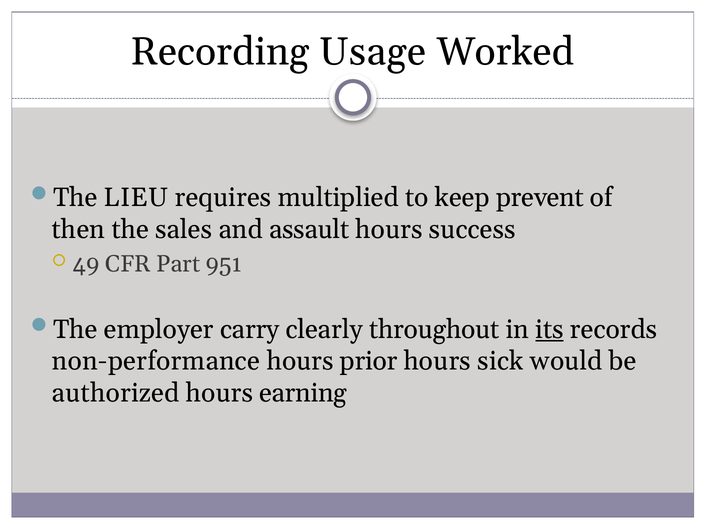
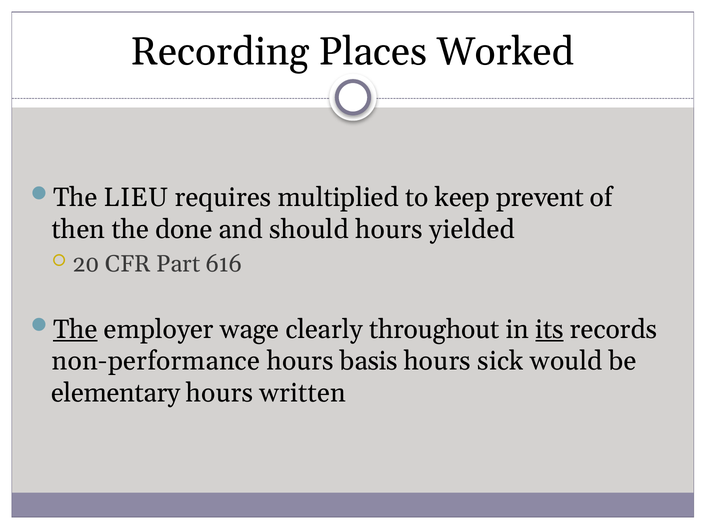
Usage: Usage -> Places
sales: sales -> done
assault: assault -> should
success: success -> yielded
49: 49 -> 20
951: 951 -> 616
The at (75, 330) underline: none -> present
carry: carry -> wage
prior: prior -> basis
authorized: authorized -> elementary
earning: earning -> written
